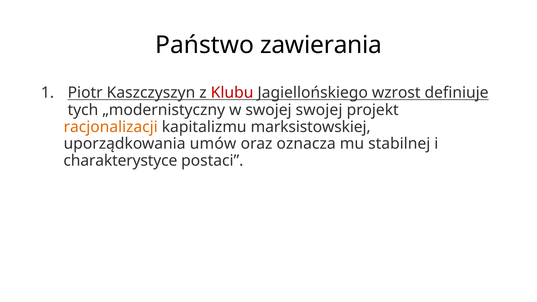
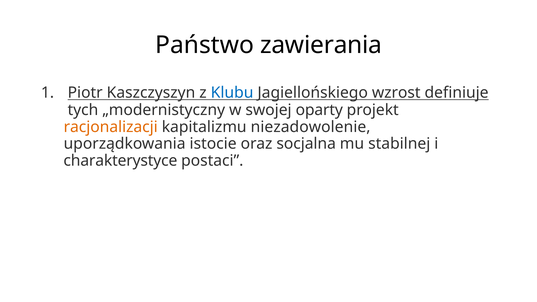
Klubu colour: red -> blue
swojej swojej: swojej -> oparty
marksistowskiej: marksistowskiej -> niezadowolenie
umów: umów -> istocie
oznacza: oznacza -> socjalna
